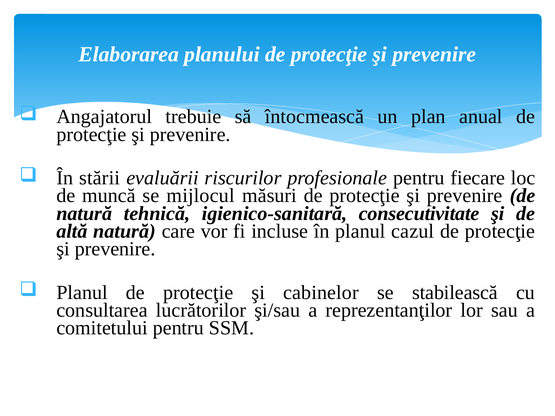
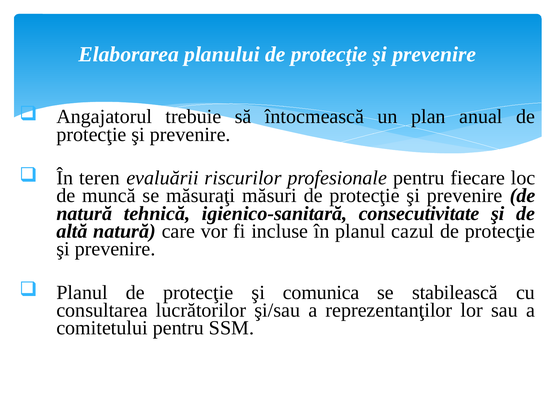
stării: stării -> teren
mijlocul: mijlocul -> măsuraţi
cabinelor: cabinelor -> comunica
